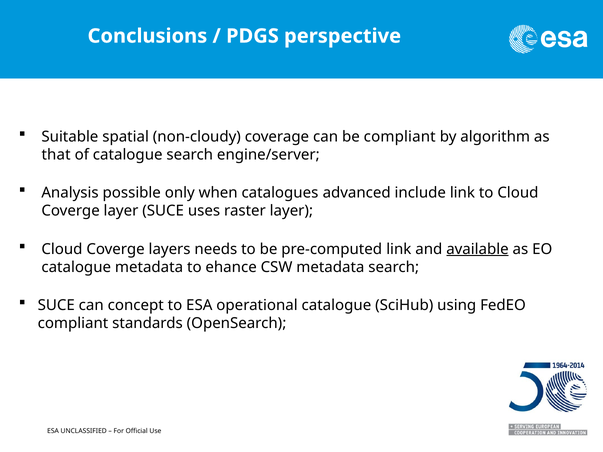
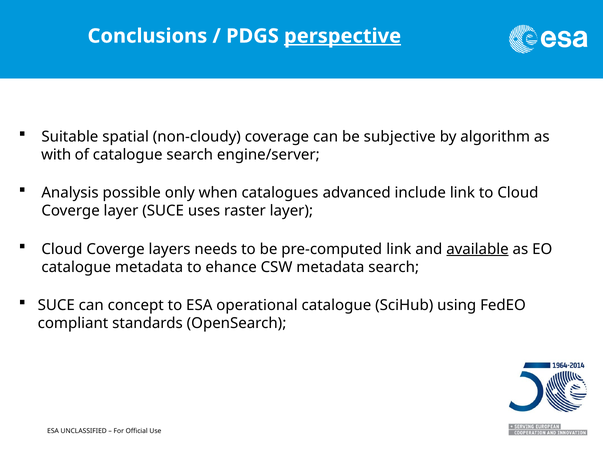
perspective underline: none -> present
be compliant: compliant -> subjective
that: that -> with
